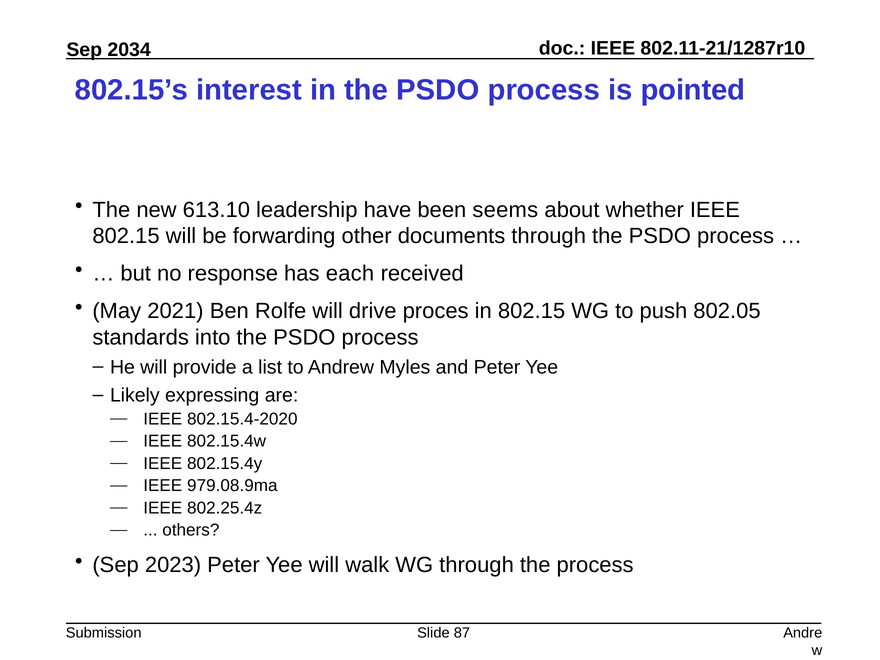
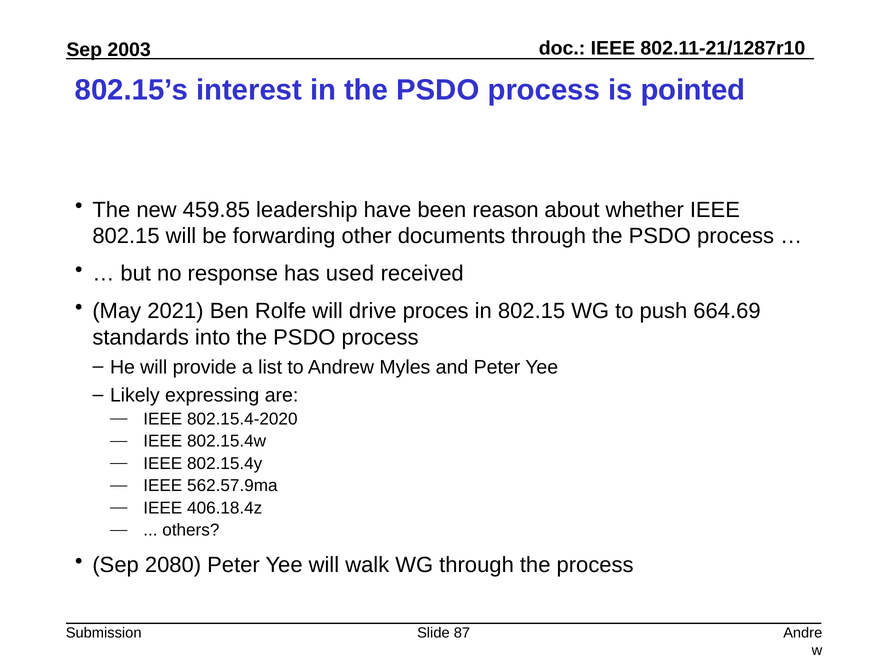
2034: 2034 -> 2003
613.10: 613.10 -> 459.85
seems: seems -> reason
each: each -> used
802.05: 802.05 -> 664.69
979.08.9ma: 979.08.9ma -> 562.57.9ma
802.25.4z: 802.25.4z -> 406.18.4z
2023: 2023 -> 2080
